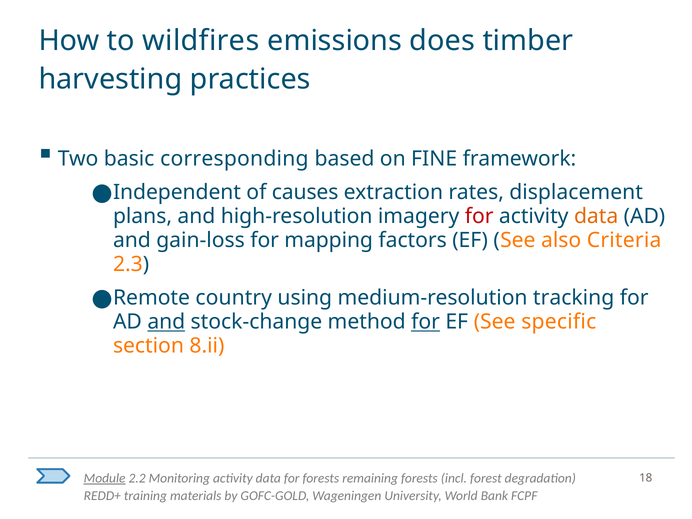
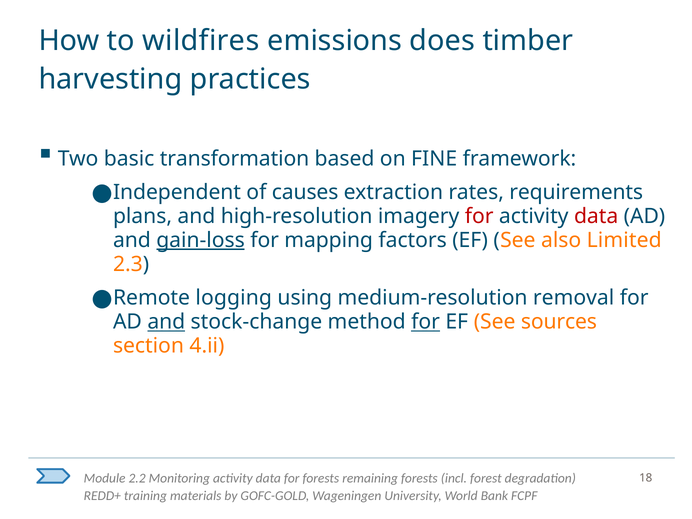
corresponding: corresponding -> transformation
displacement: displacement -> requirements
data at (596, 216) colour: orange -> red
gain-loss underline: none -> present
Criteria: Criteria -> Limited
country: country -> logging
tracking: tracking -> removal
specific: specific -> sources
8.ii: 8.ii -> 4.ii
Module underline: present -> none
